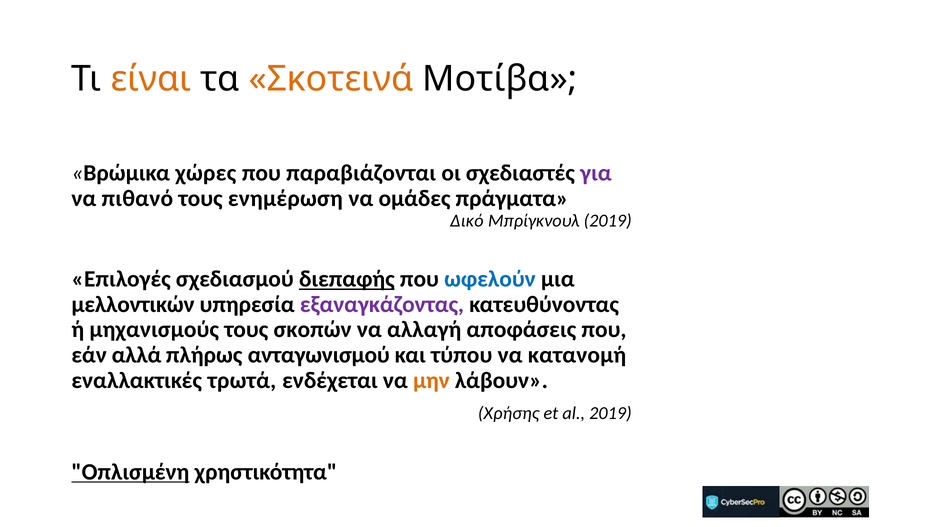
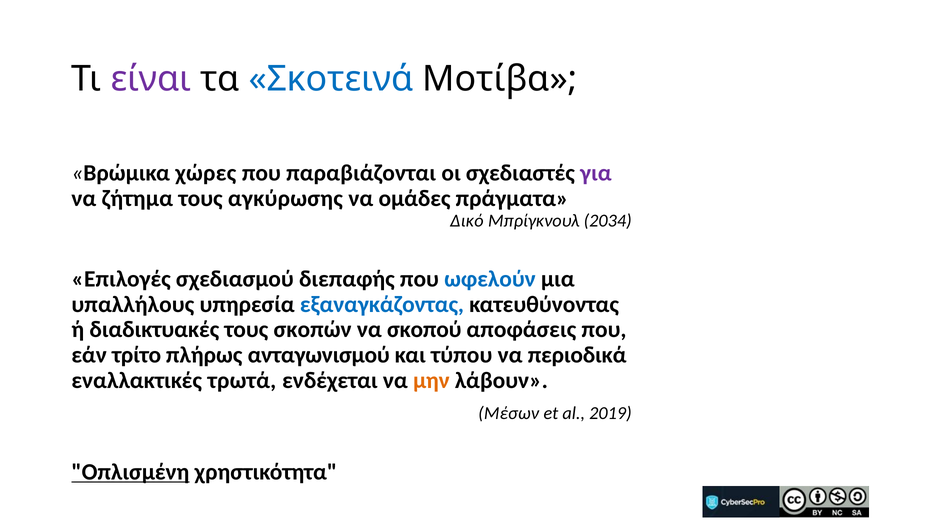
είναι colour: orange -> purple
Σκοτεινά colour: orange -> blue
πιθανό: πιθανό -> ζήτημα
ενημέρωση: ενημέρωση -> αγκύρωσης
Μπρίγκνουλ 2019: 2019 -> 2034
διεπαφής underline: present -> none
μελλοντικών: μελλοντικών -> υπαλλήλους
εξαναγκάζοντας colour: purple -> blue
μηχανισμούς: μηχανισμούς -> διαδικτυακές
αλλαγή: αλλαγή -> σκοπού
αλλά: αλλά -> τρίτο
κατανομή: κατανομή -> περιοδικά
Χρήσης: Χρήσης -> Μέσων
